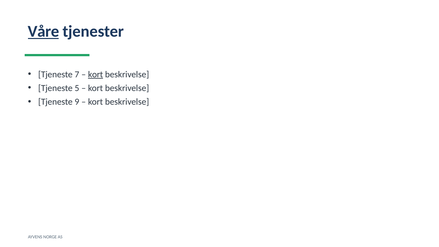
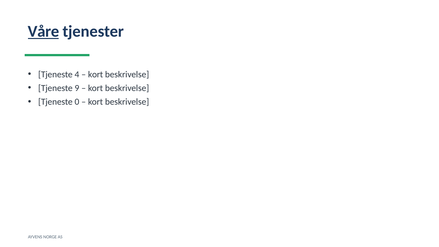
7: 7 -> 4
kort at (96, 74) underline: present -> none
5: 5 -> 9
9: 9 -> 0
